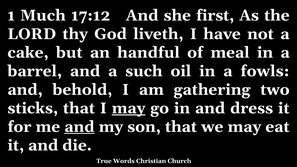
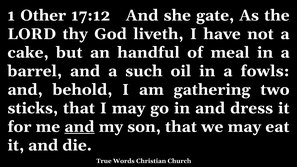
Much: Much -> Other
first: first -> gate
may at (129, 108) underline: present -> none
